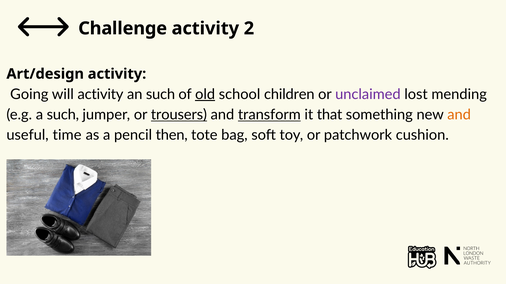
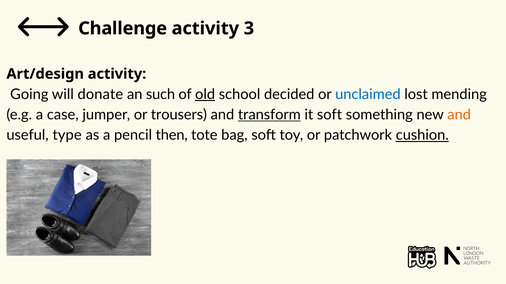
2: 2 -> 3
will activity: activity -> donate
children: children -> decided
unclaimed colour: purple -> blue
a such: such -> case
trousers underline: present -> none
it that: that -> soft
time: time -> type
cushion underline: none -> present
